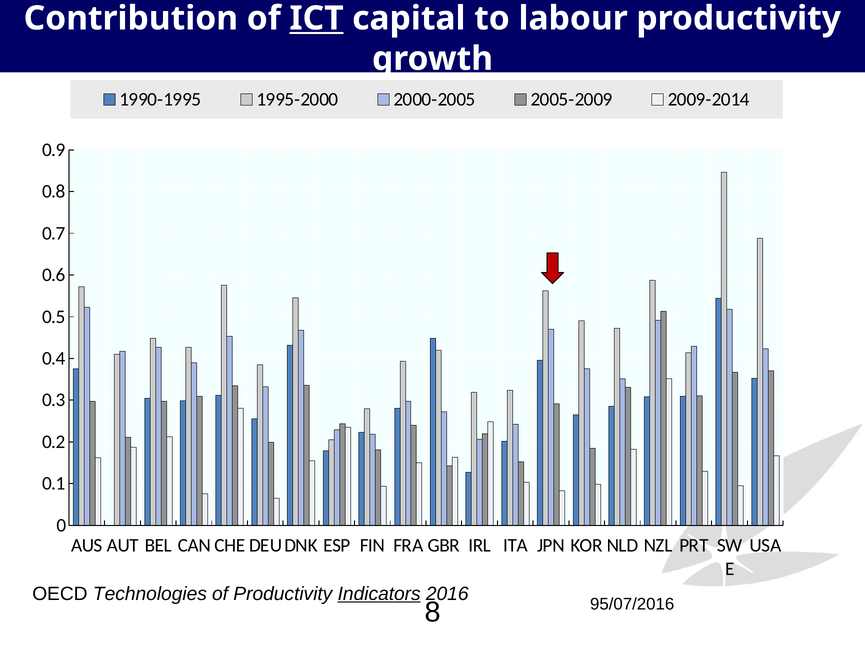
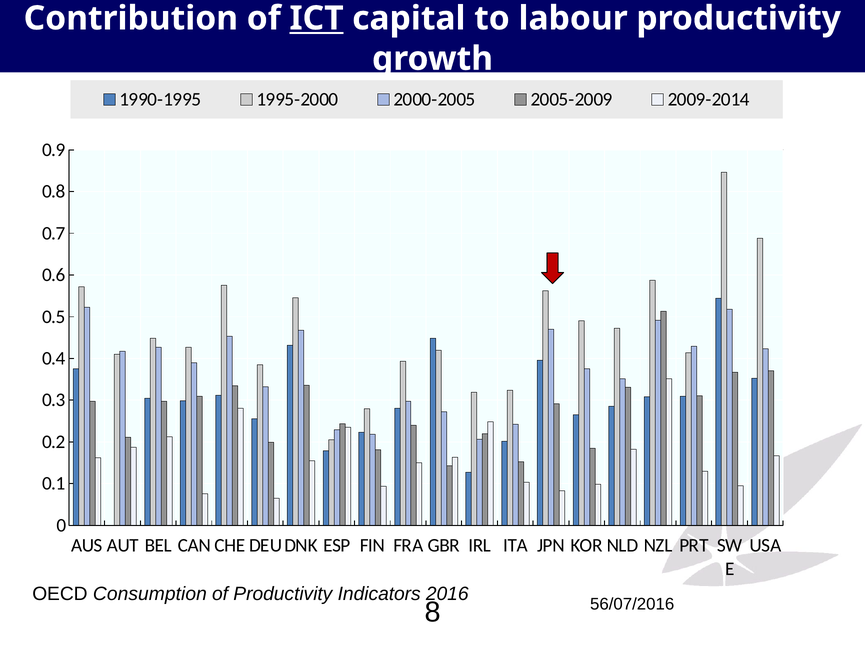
Technologies: Technologies -> Consumption
Indicators underline: present -> none
95/07/2016: 95/07/2016 -> 56/07/2016
